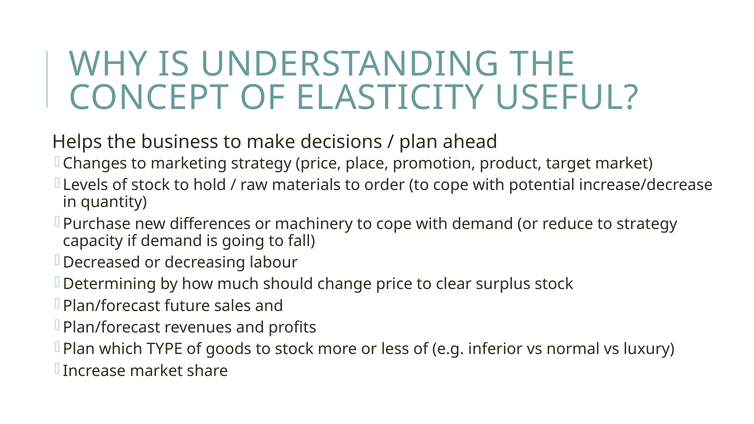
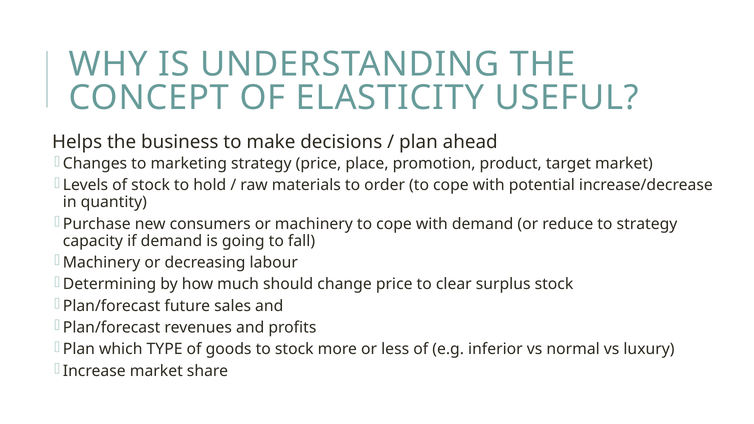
differences: differences -> consumers
Decreased at (102, 263): Decreased -> Machinery
